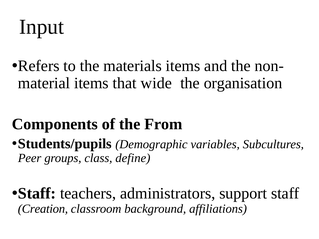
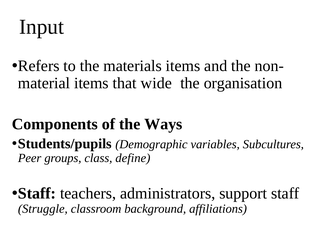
From: From -> Ways
Creation: Creation -> Struggle
